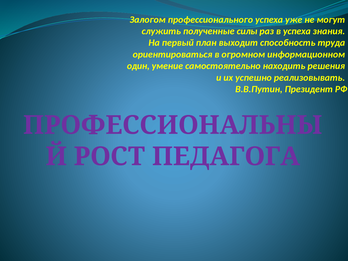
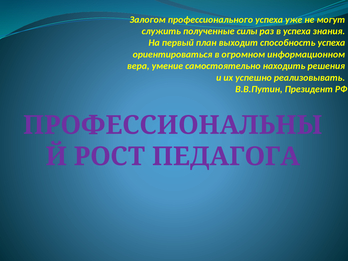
способность труда: труда -> успеха
один: один -> вера
